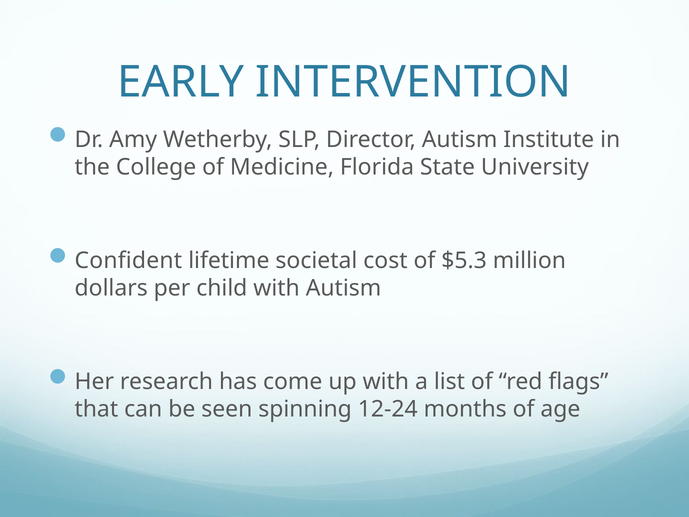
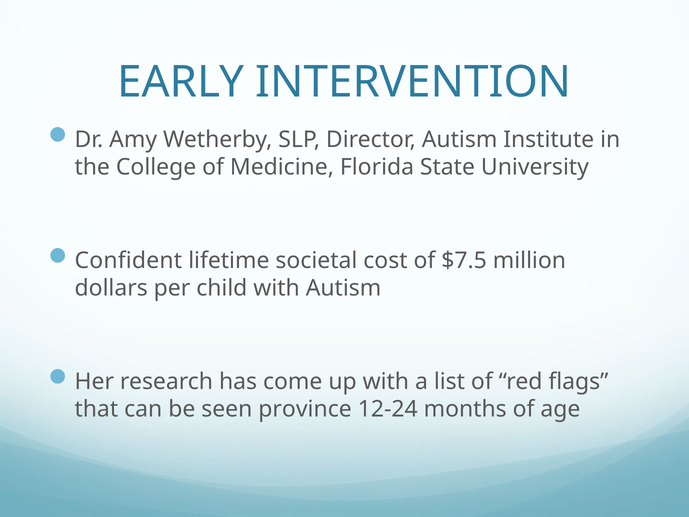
$5.3: $5.3 -> $7.5
spinning: spinning -> province
